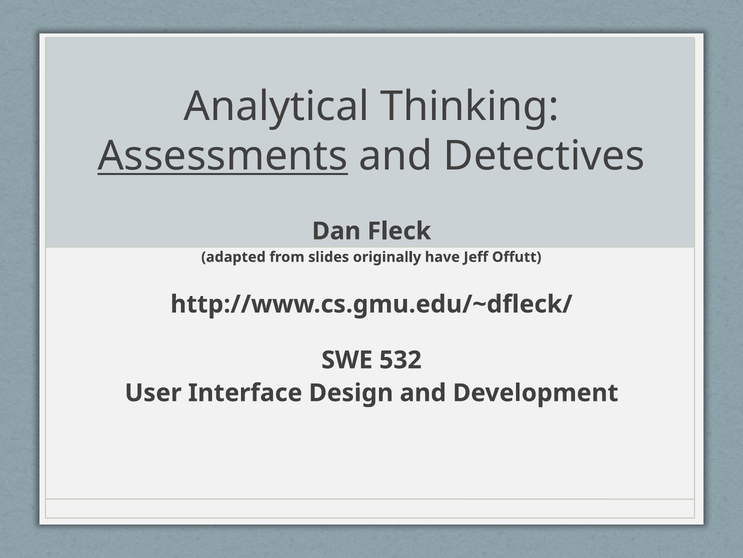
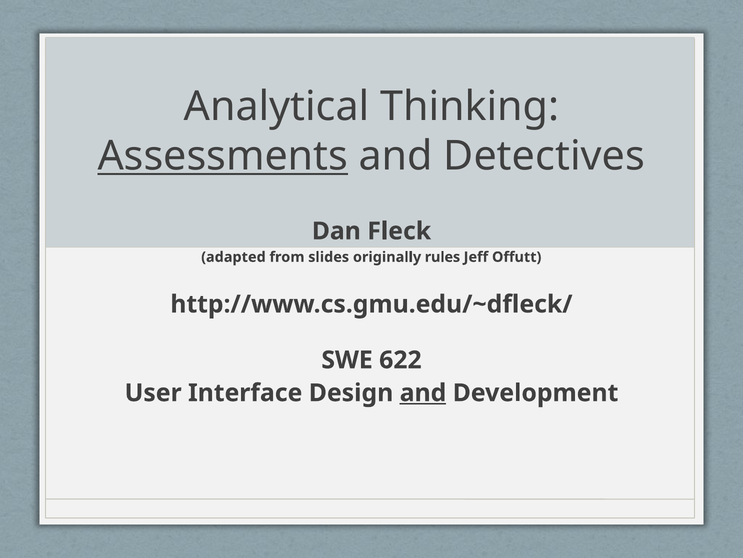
have: have -> rules
532: 532 -> 622
and at (423, 392) underline: none -> present
